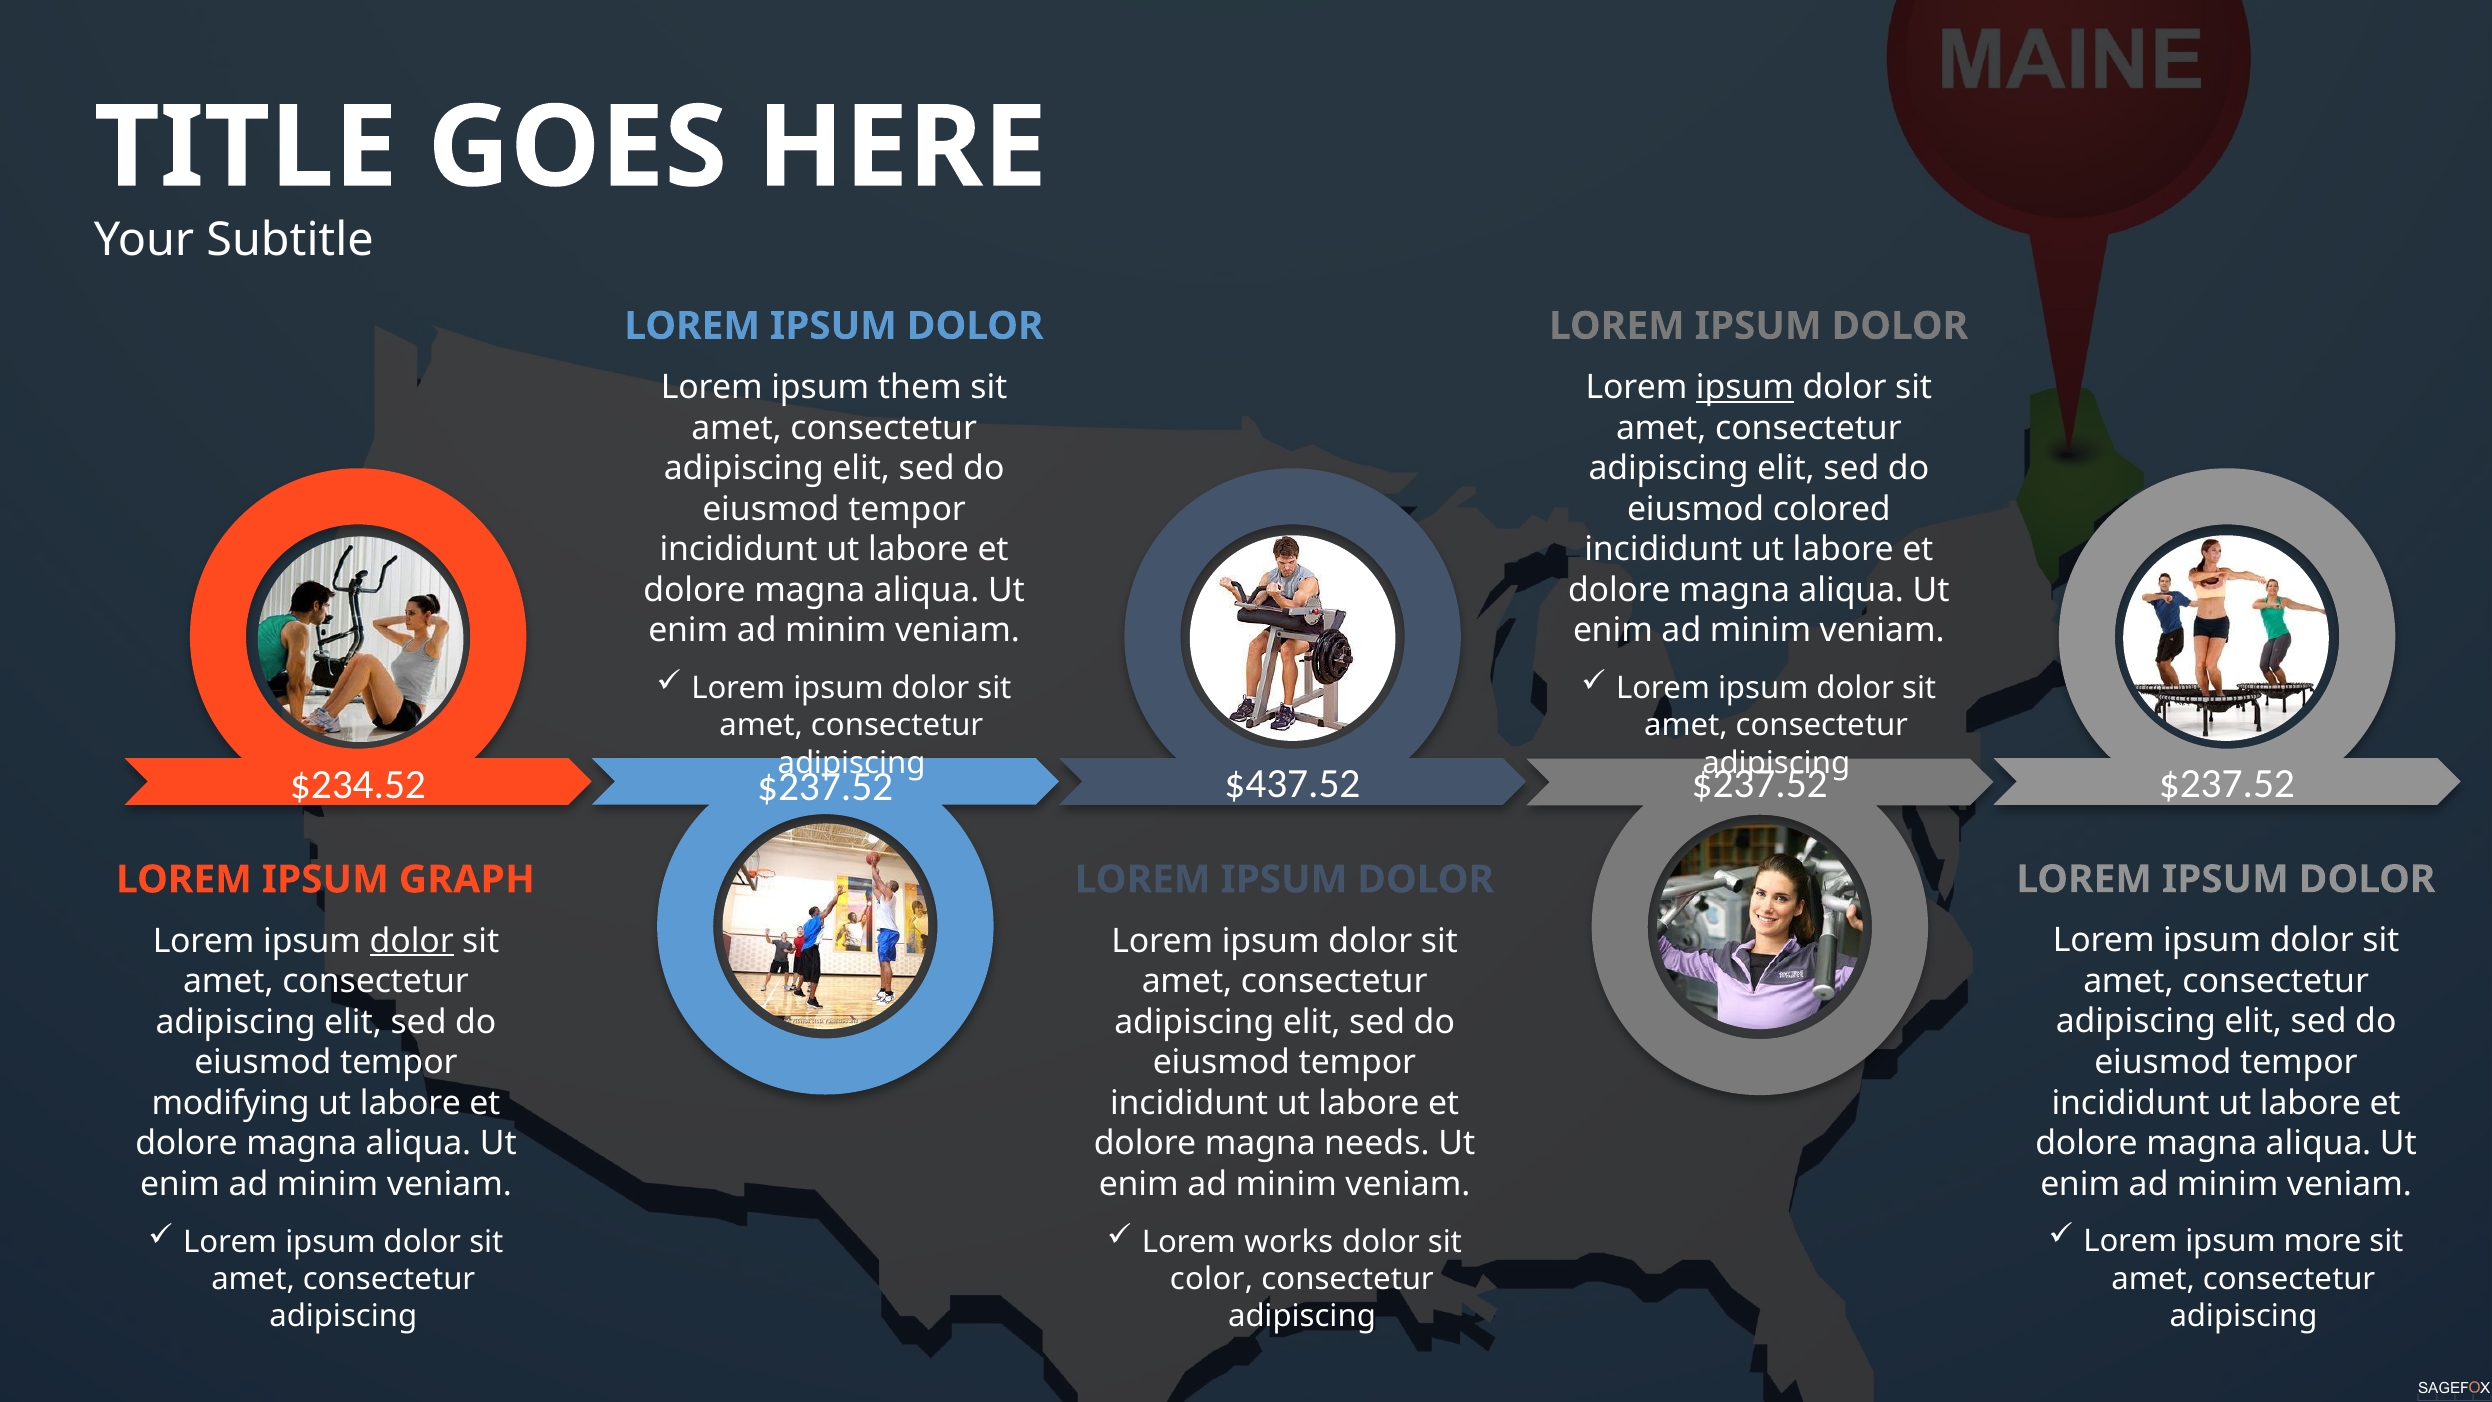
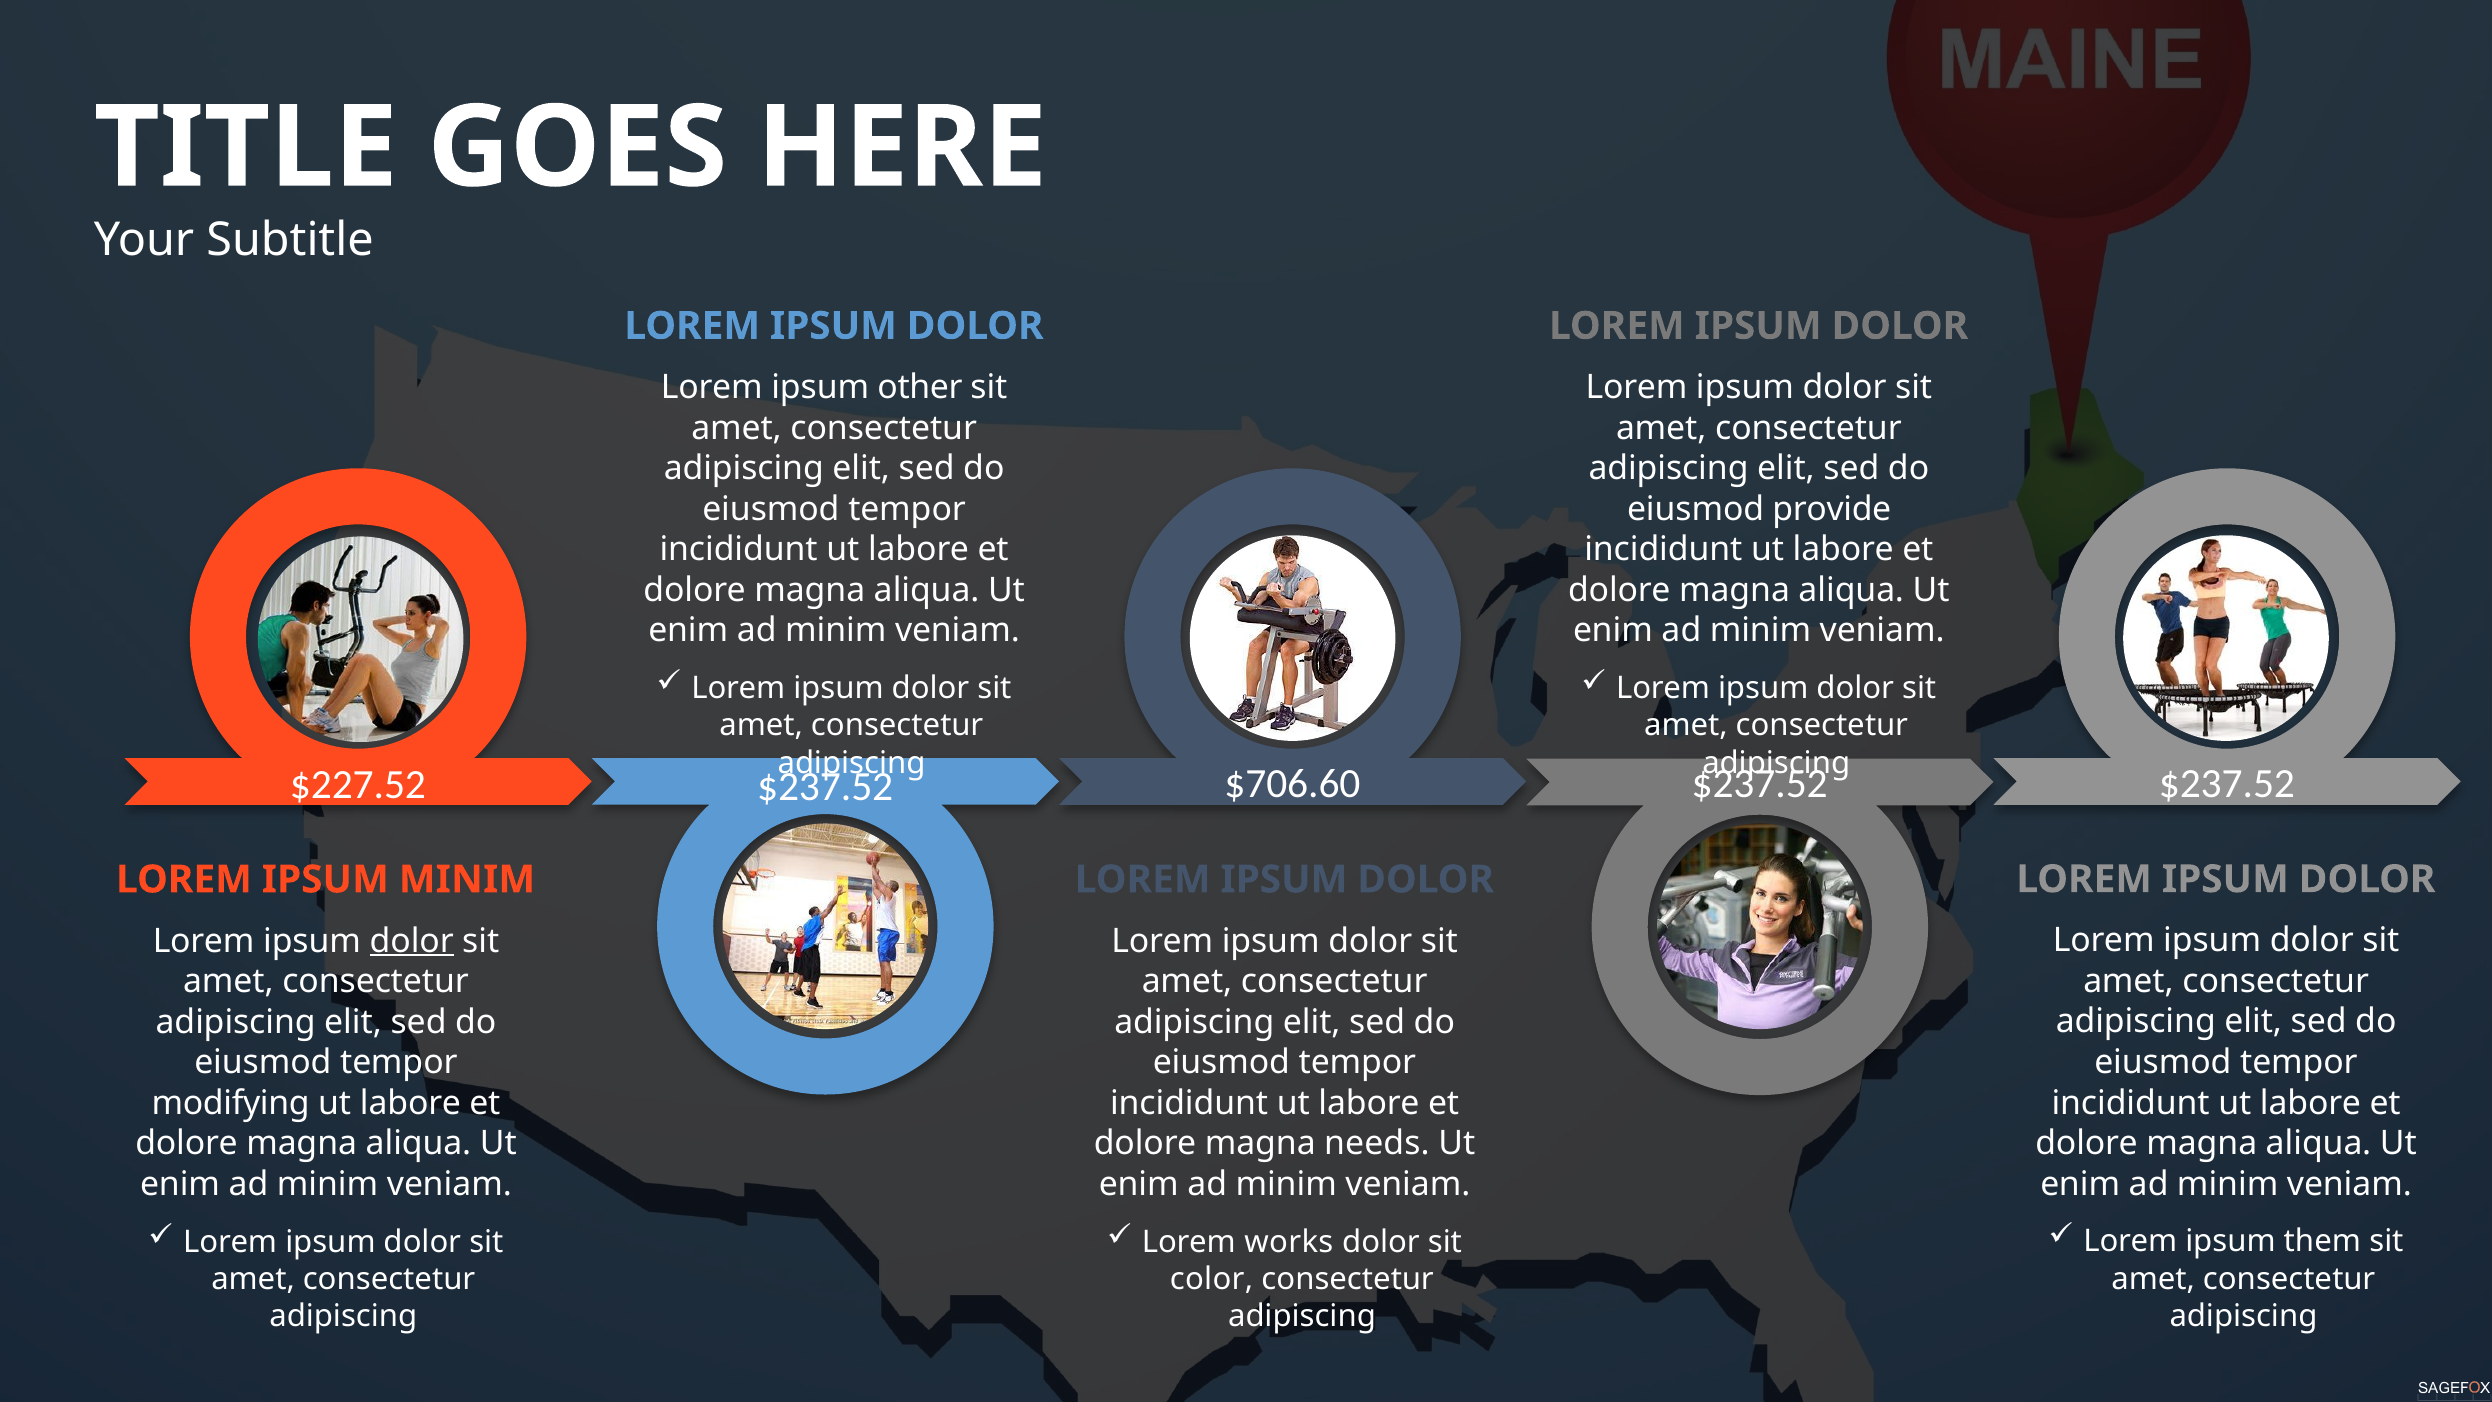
them: them -> other
ipsum at (1745, 387) underline: present -> none
colored: colored -> provide
$234.52: $234.52 -> $227.52
$437.52: $437.52 -> $706.60
IPSUM GRAPH: GRAPH -> MINIM
more: more -> them
